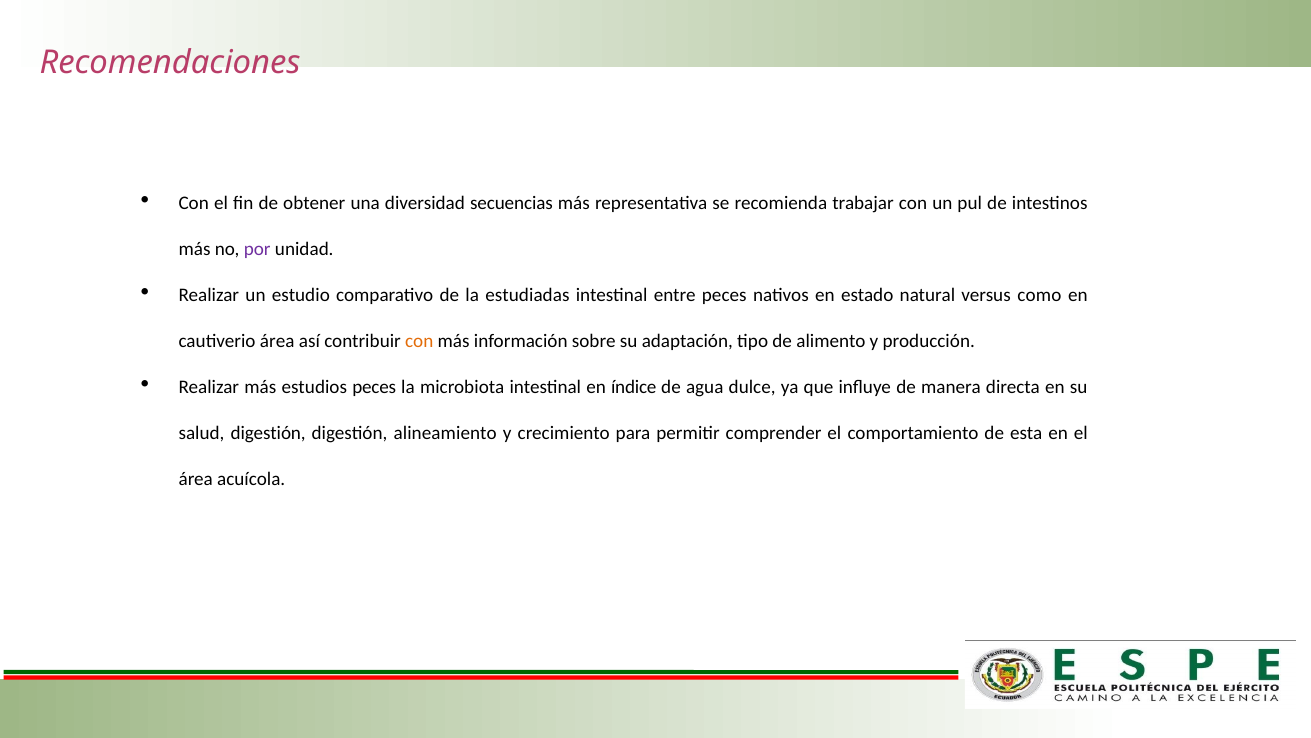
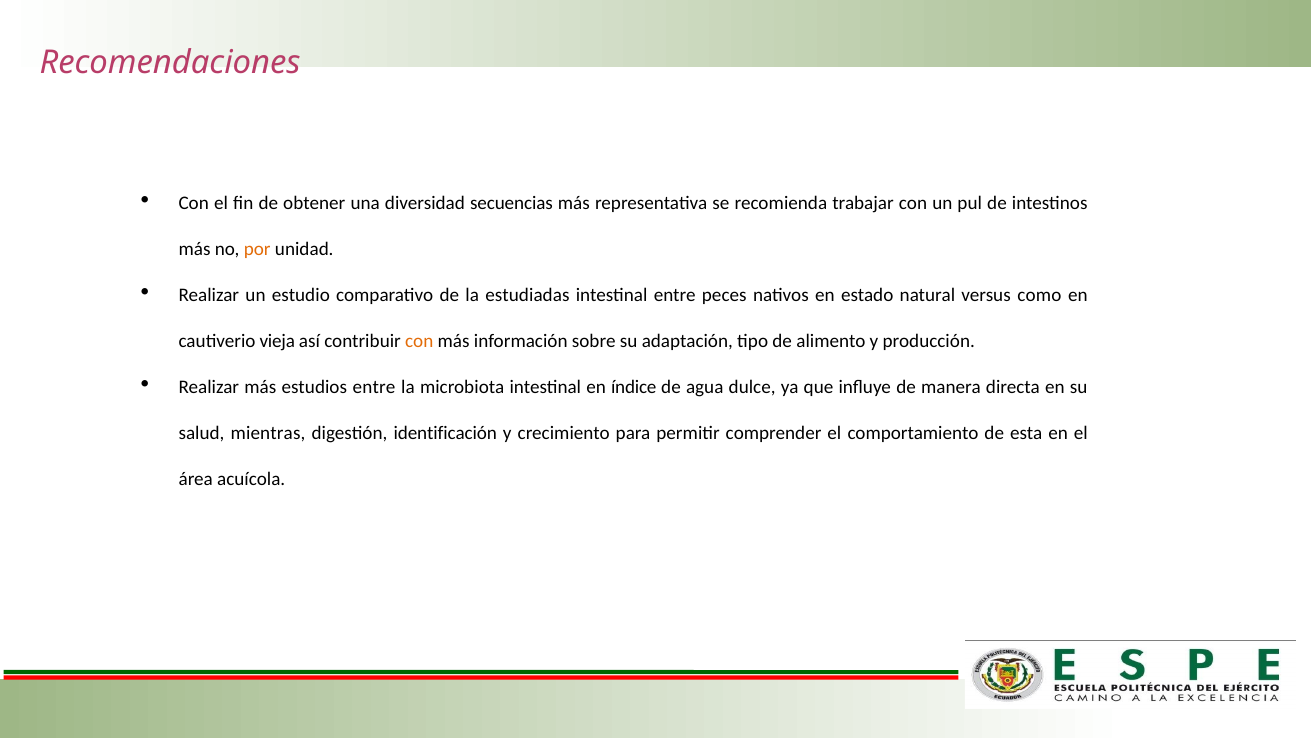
por colour: purple -> orange
cautiverio área: área -> vieja
estudios peces: peces -> entre
salud digestión: digestión -> mientras
alineamiento: alineamiento -> identificación
